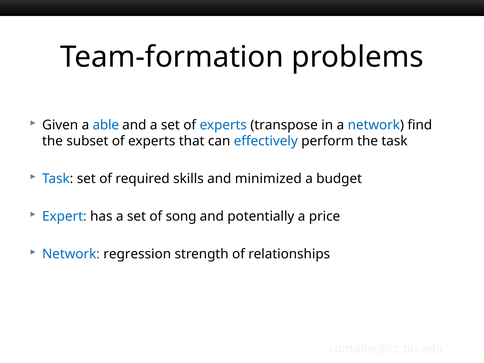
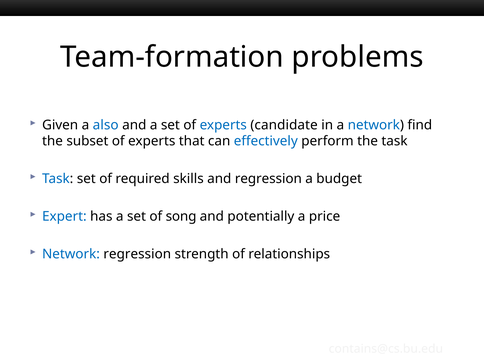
able: able -> also
transpose: transpose -> candidate
and minimized: minimized -> regression
